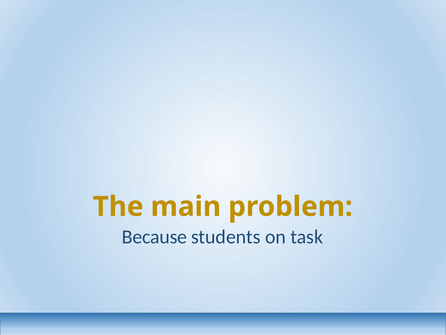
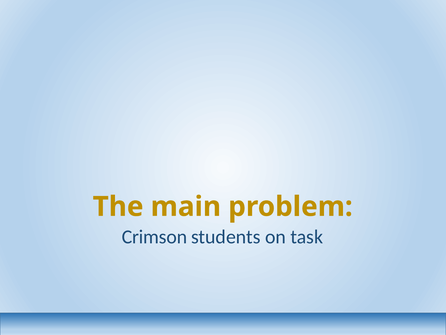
Because: Because -> Crimson
